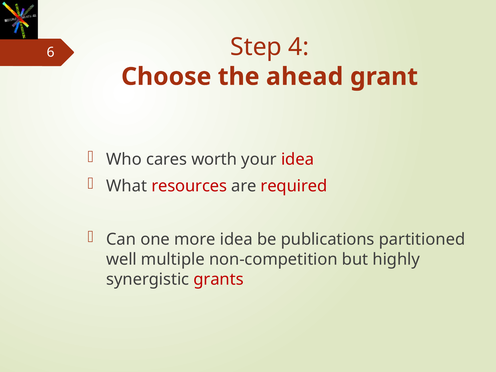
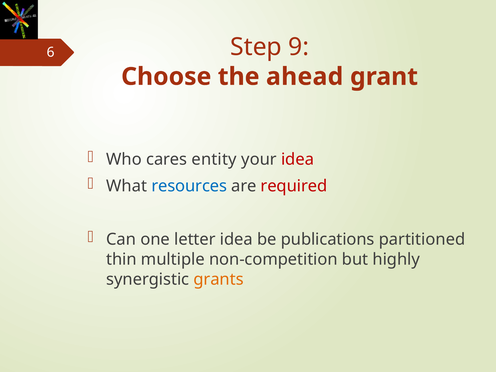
4: 4 -> 9
worth: worth -> entity
resources colour: red -> blue
more: more -> letter
well: well -> thin
grants colour: red -> orange
